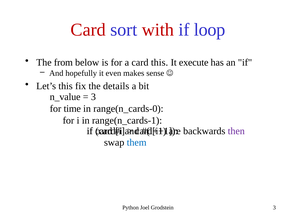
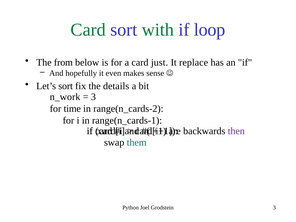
Card at (88, 30) colour: red -> green
with colour: red -> green
card this: this -> just
execute: execute -> replace
Let’s this: this -> sort
n_value: n_value -> n_work
range(n_cards-0: range(n_cards-0 -> range(n_cards-2
